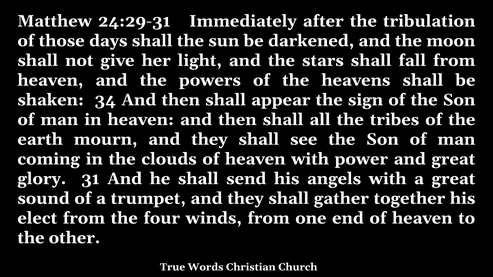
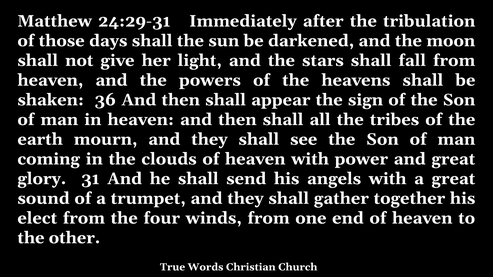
34: 34 -> 36
